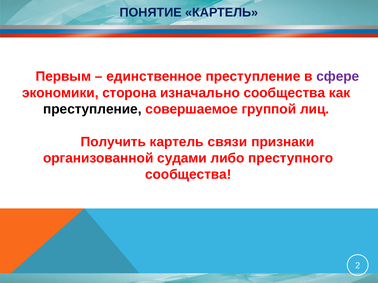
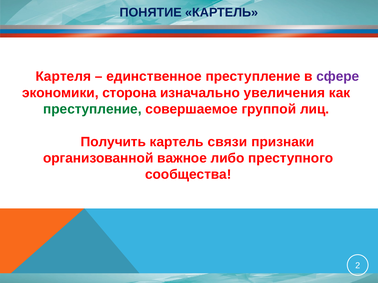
Первым: Первым -> Картеля
изначально сообщества: сообщества -> увеличения
преступление at (92, 109) colour: black -> green
судами: судами -> важное
